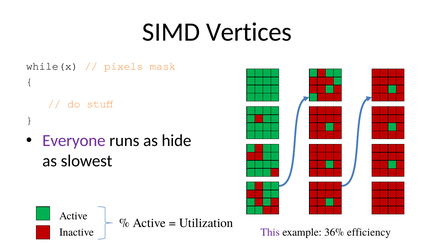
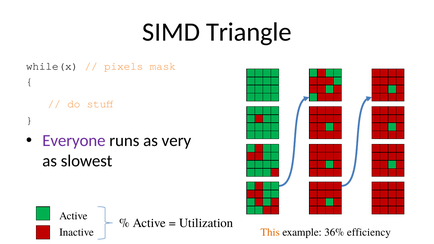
Vertices: Vertices -> Triangle
hide: hide -> very
This colour: purple -> orange
